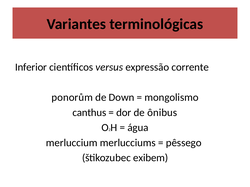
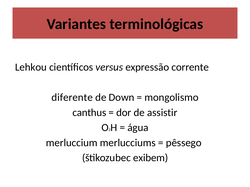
Inferior: Inferior -> Lehkou
ponorům: ponorům -> diferente
ônibus: ônibus -> assistir
